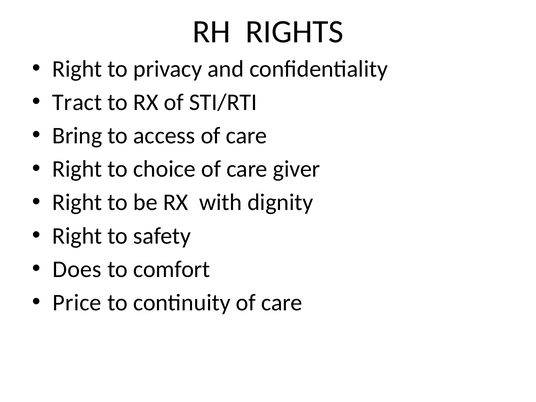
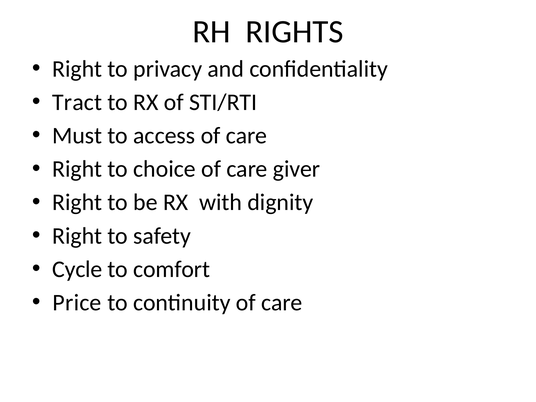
Bring: Bring -> Must
Does: Does -> Cycle
